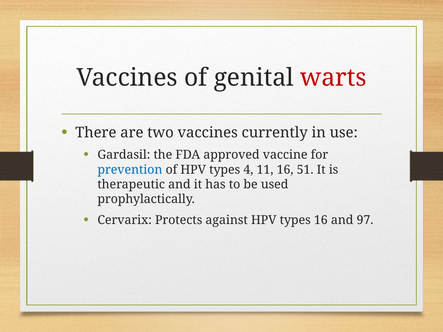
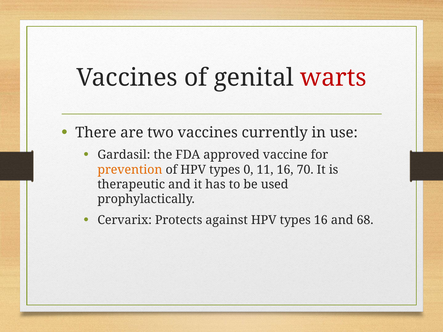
prevention colour: blue -> orange
4: 4 -> 0
51: 51 -> 70
97: 97 -> 68
